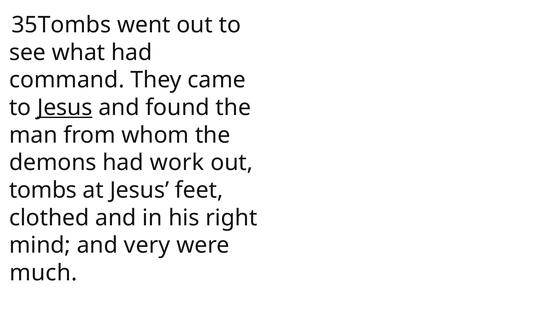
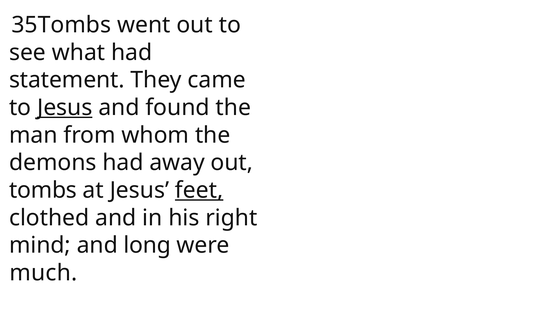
command: command -> statement
work: work -> away
feet underline: none -> present
very: very -> long
